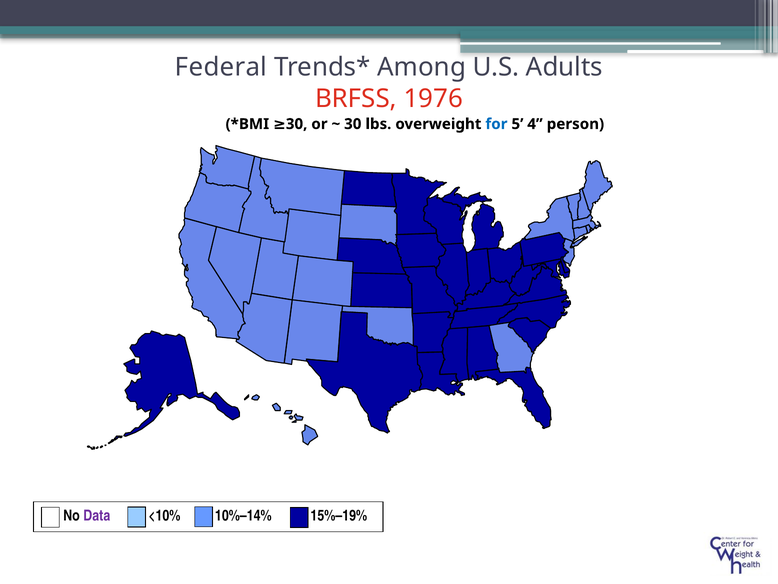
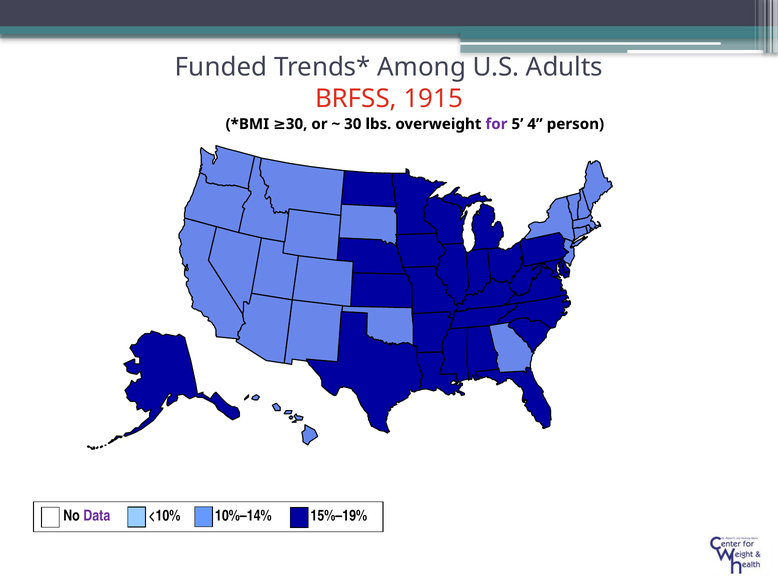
Federal: Federal -> Funded
1976: 1976 -> 1915
for colour: blue -> purple
